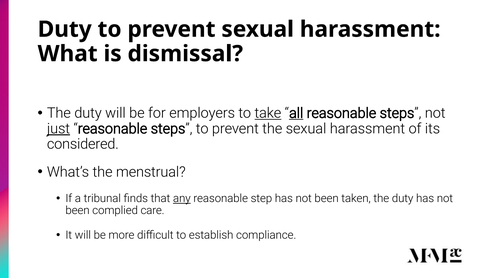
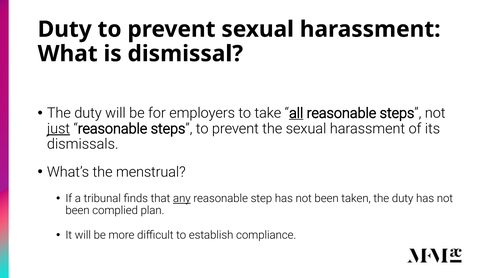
take underline: present -> none
considered: considered -> dismissals
care: care -> plan
